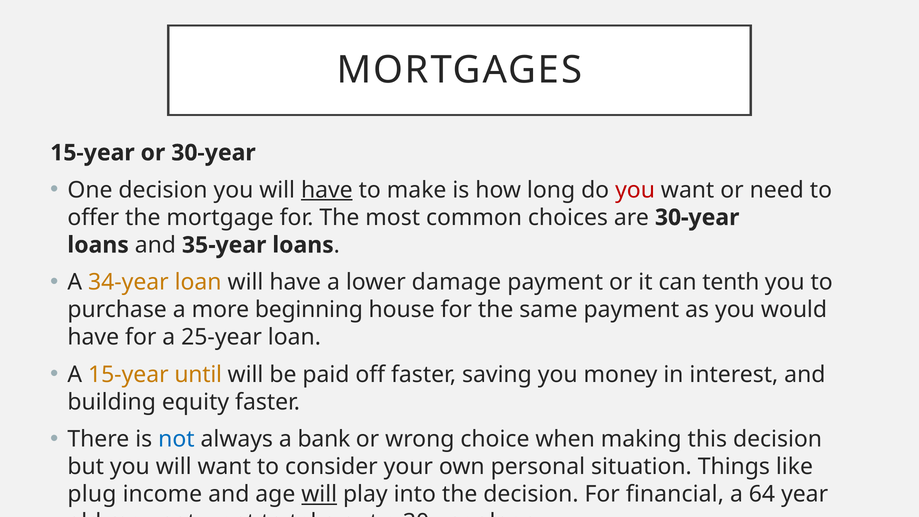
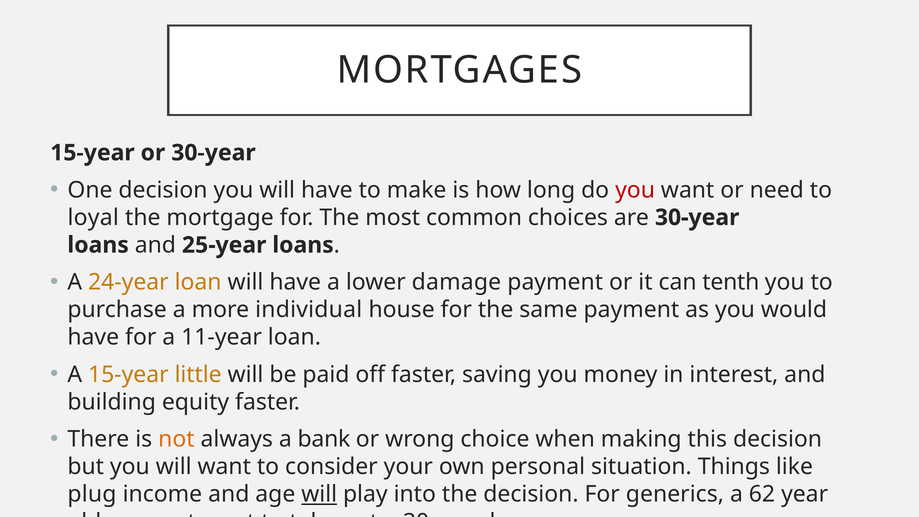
have at (327, 190) underline: present -> none
offer: offer -> loyal
35-year: 35-year -> 25-year
34-year: 34-year -> 24-year
beginning: beginning -> individual
25-year: 25-year -> 11-year
until: until -> little
not at (176, 439) colour: blue -> orange
financial: financial -> generics
64: 64 -> 62
